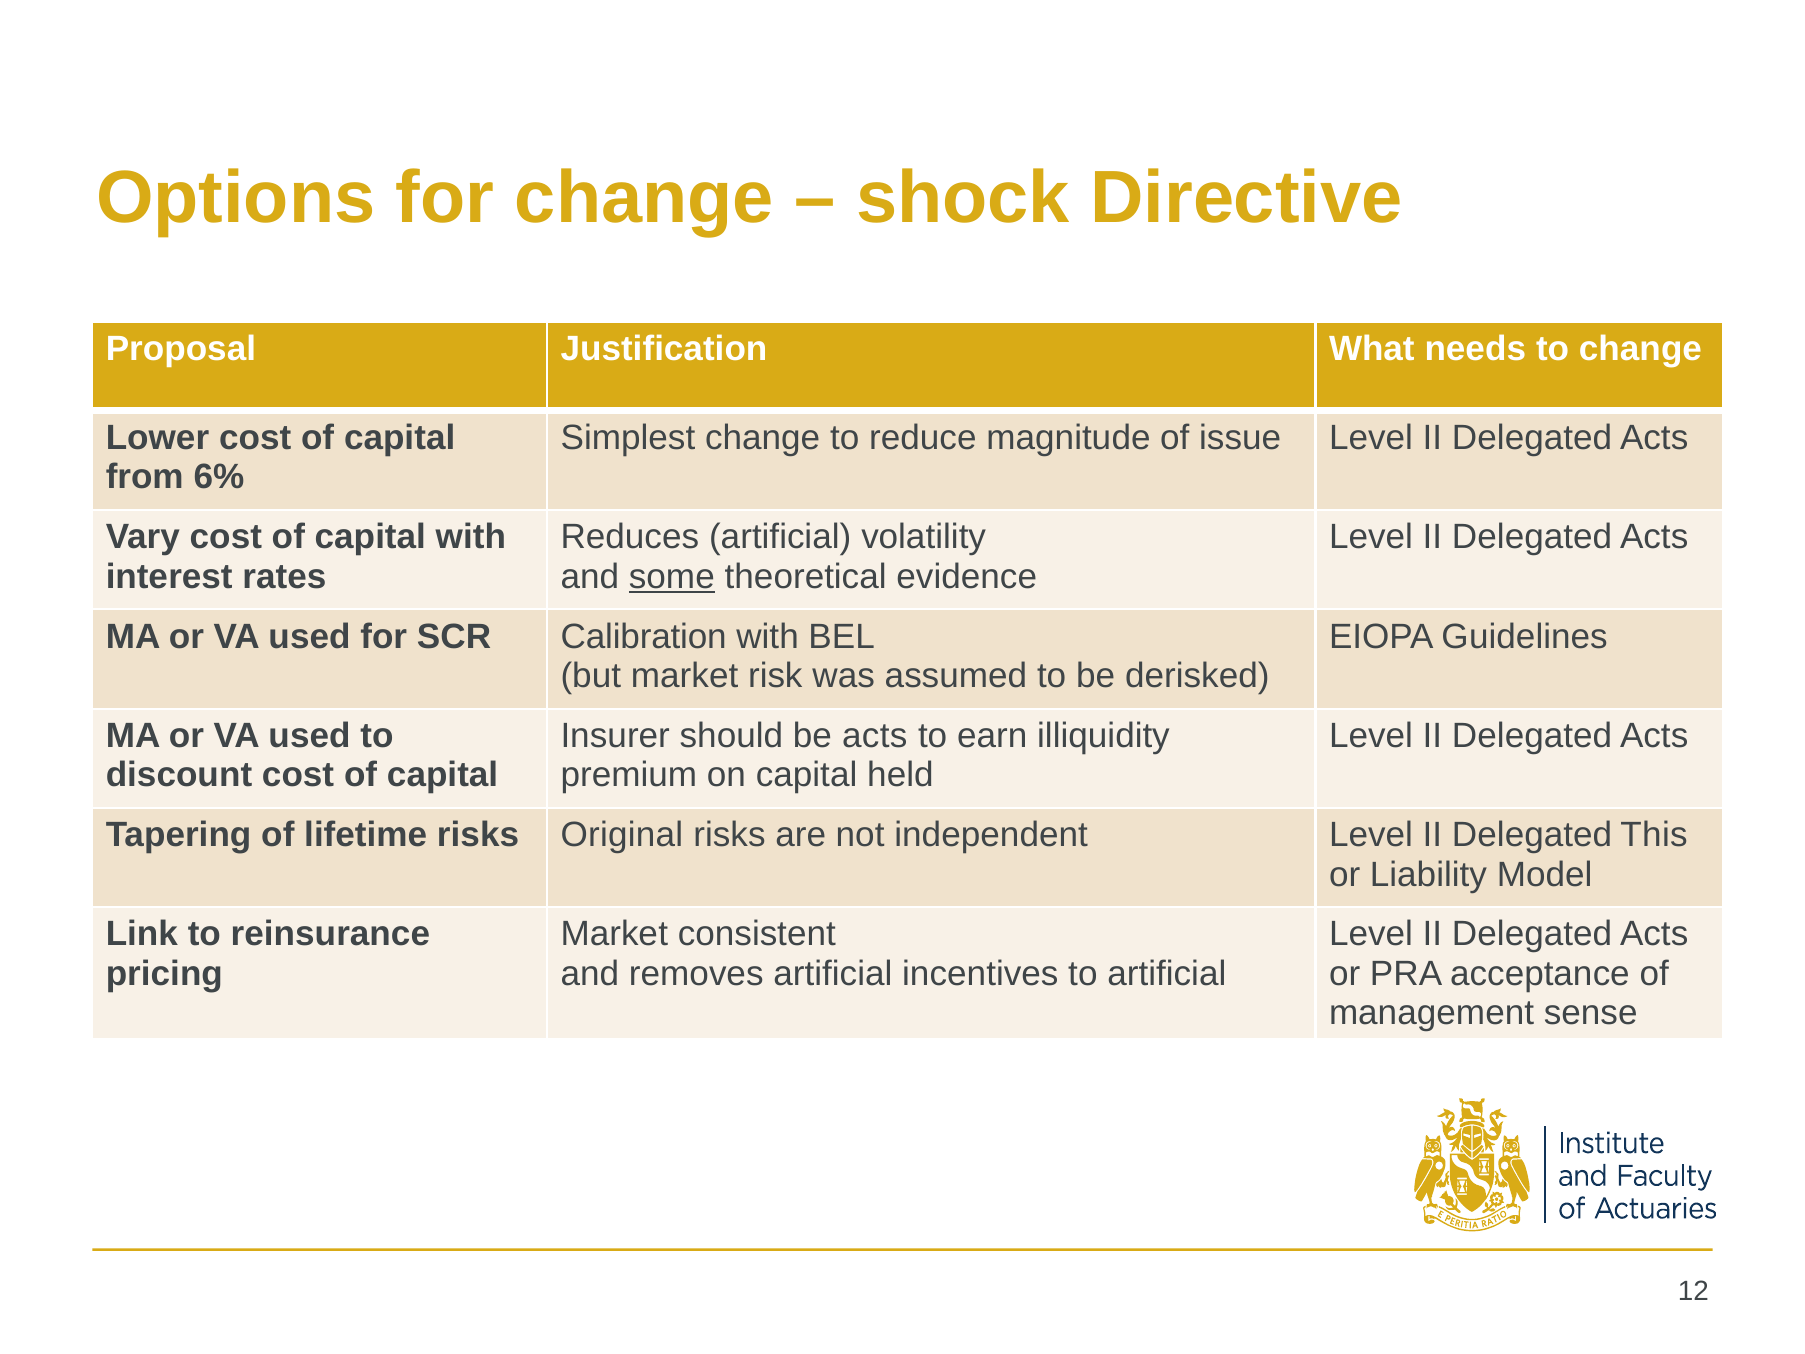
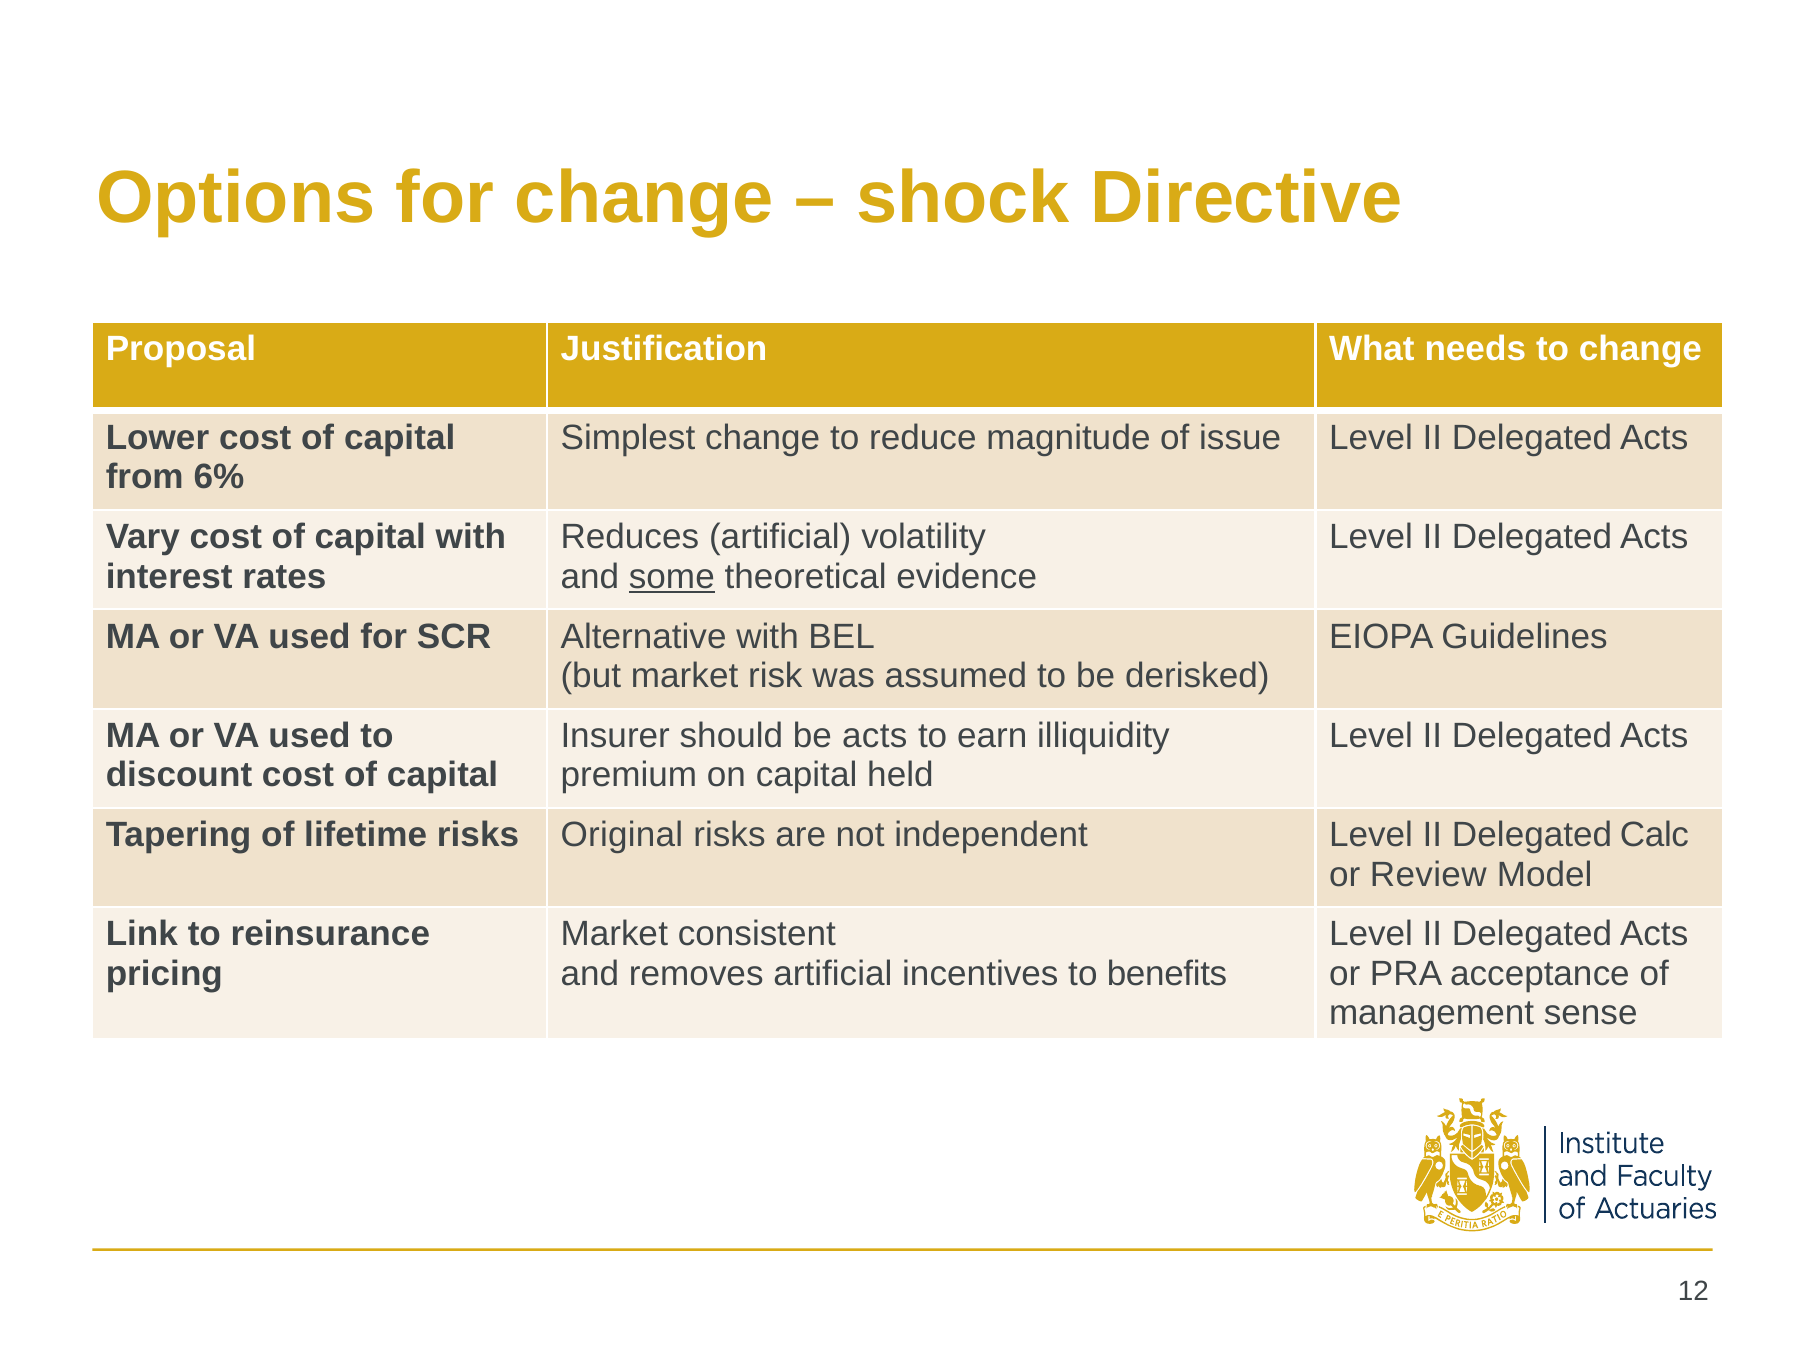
Calibration: Calibration -> Alternative
This: This -> Calc
Liability: Liability -> Review
to artificial: artificial -> benefits
